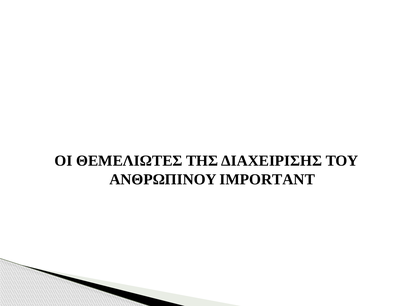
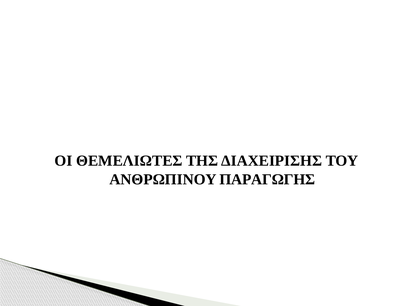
IMPORTANT: IMPORTANT -> ΠΑΡΑΓΩΓΗΣ
